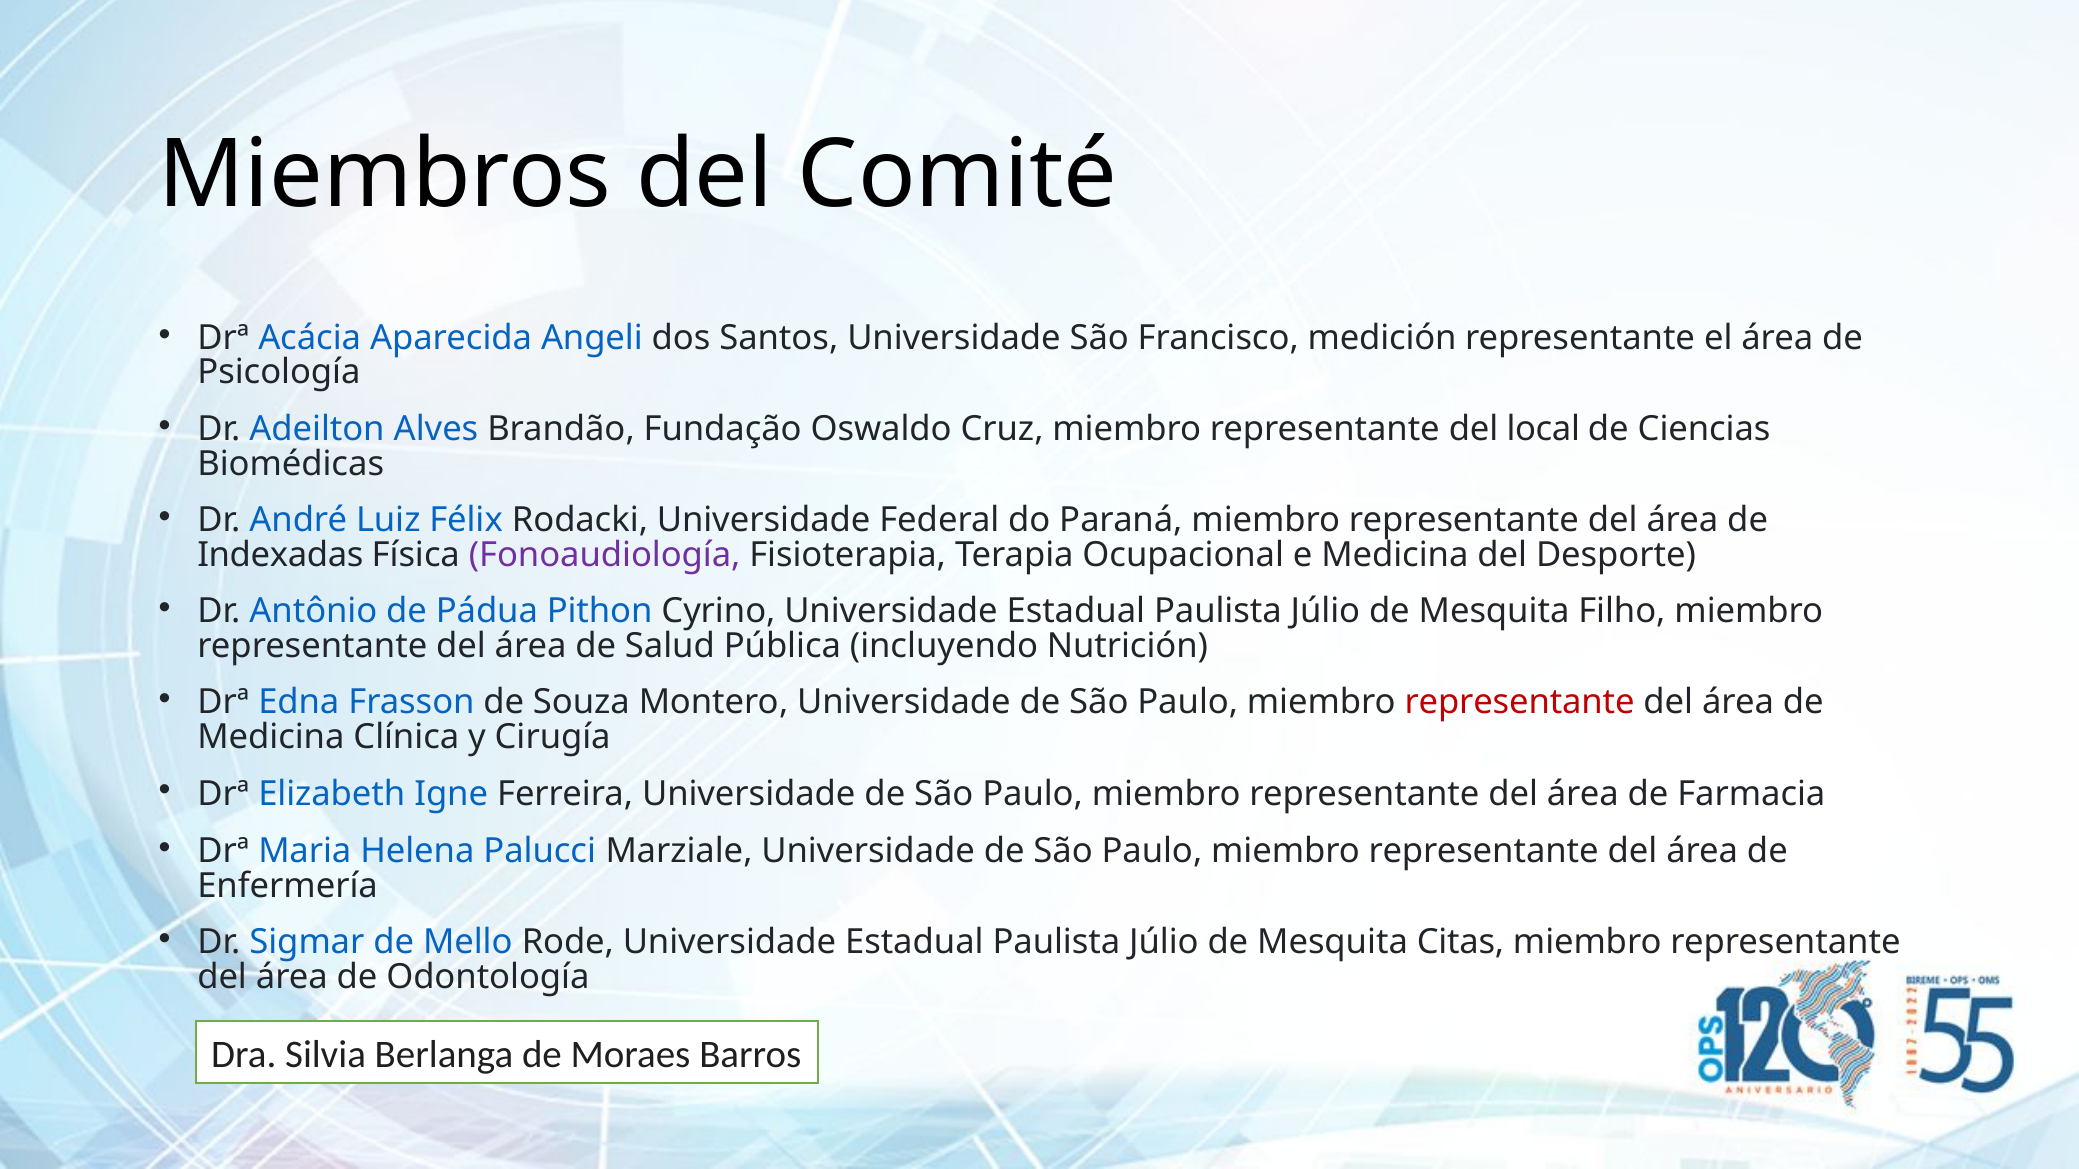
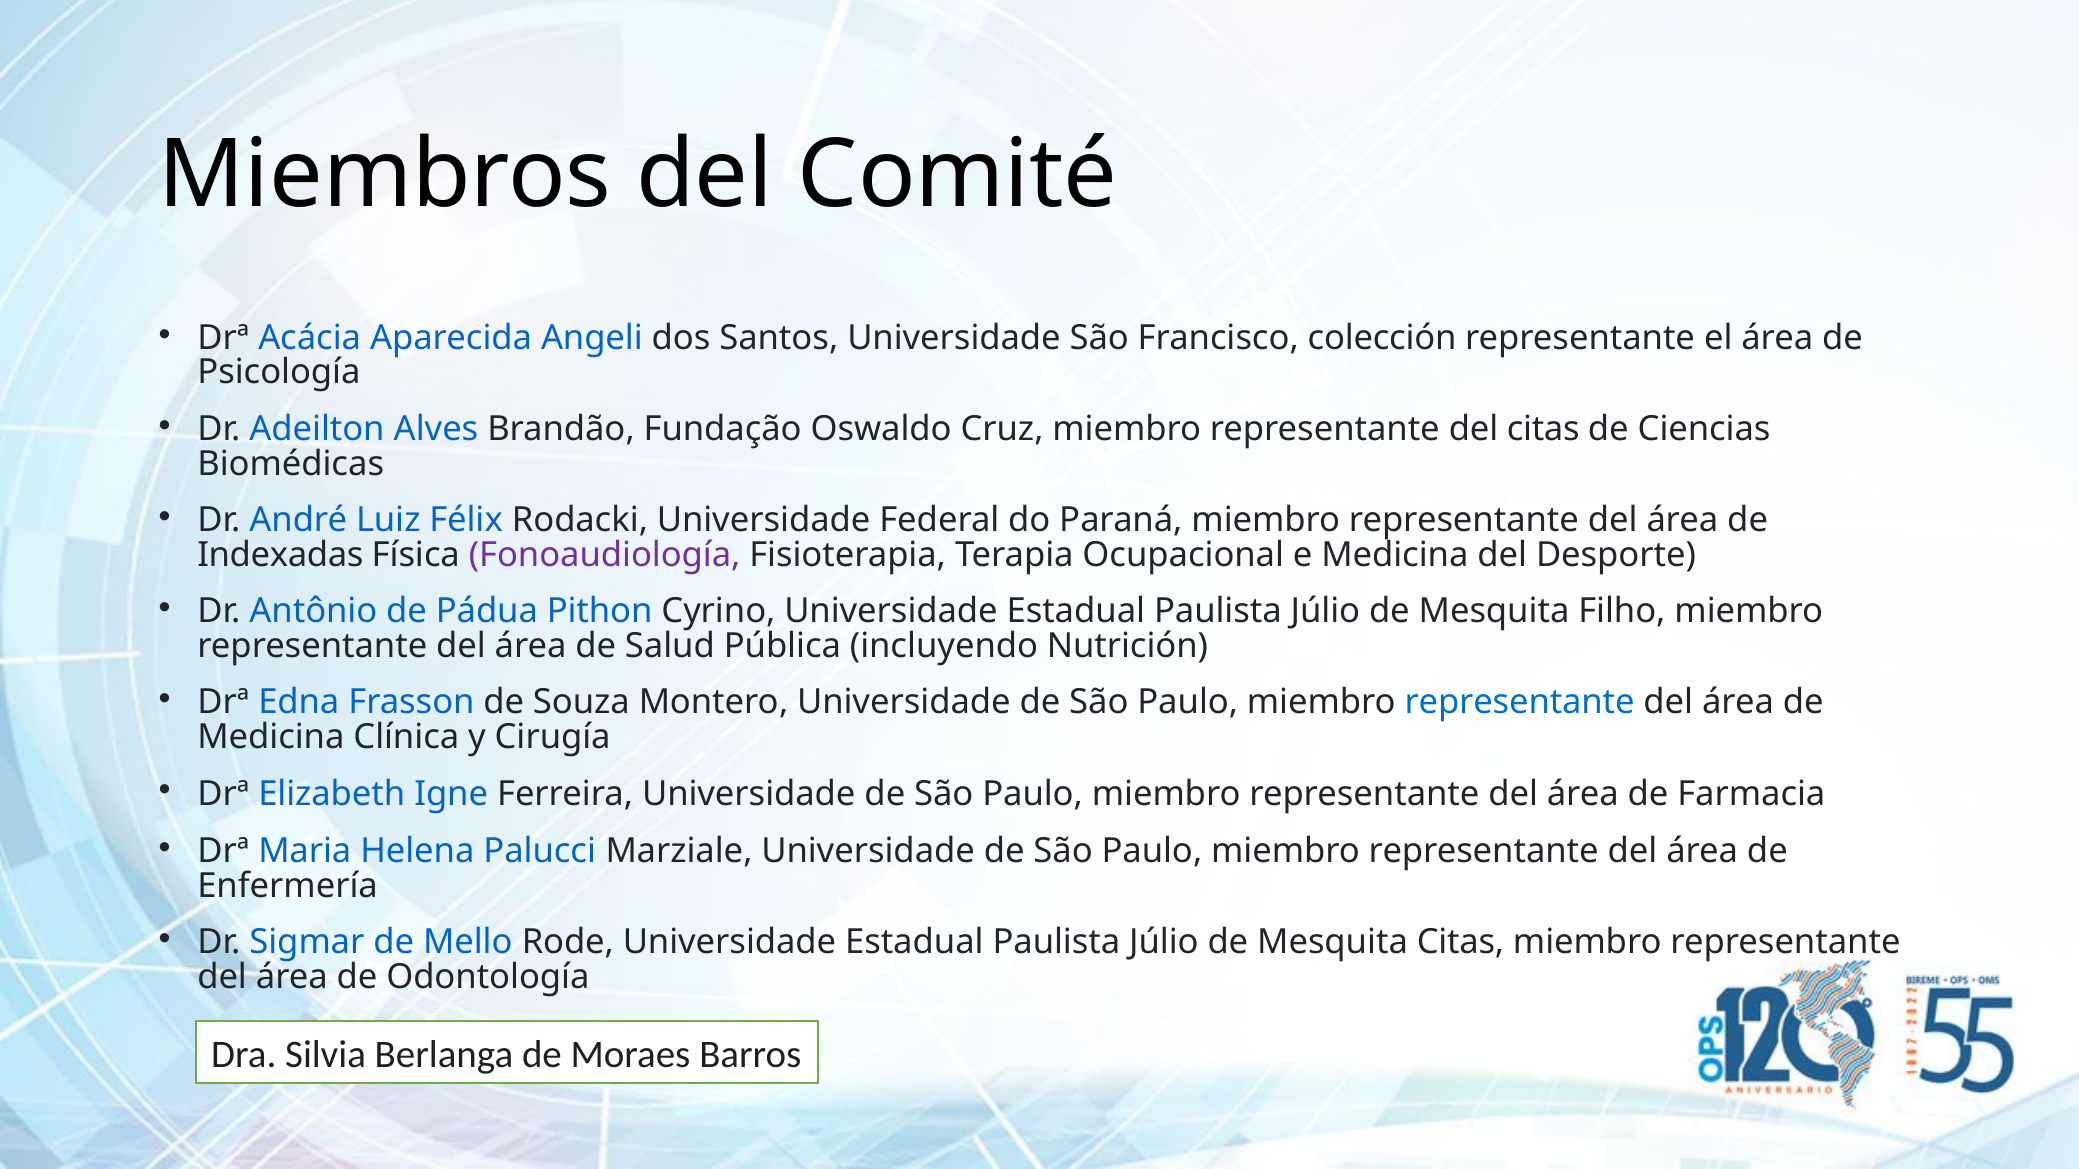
medición: medición -> colección
del local: local -> citas
representante at (1520, 703) colour: red -> blue
